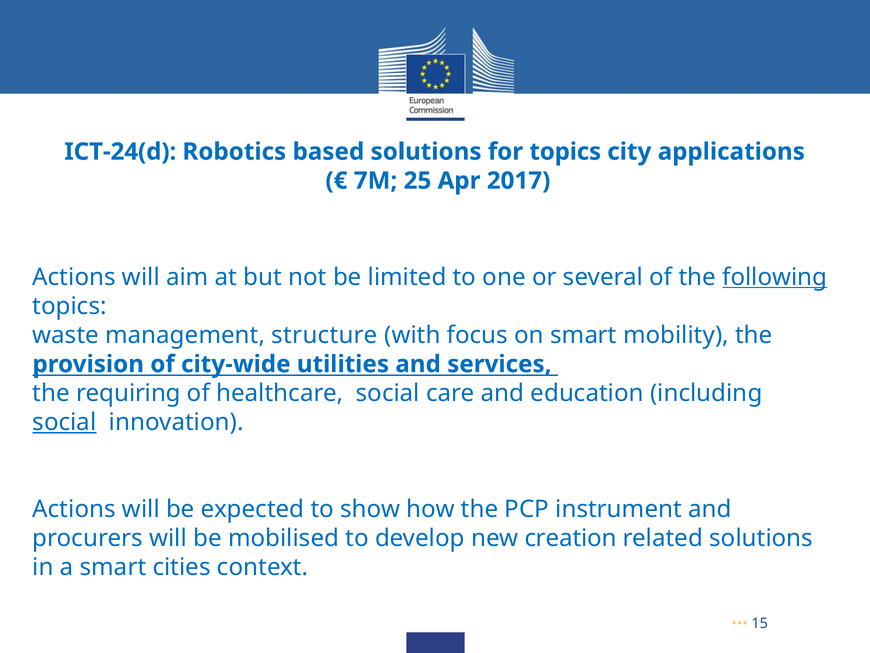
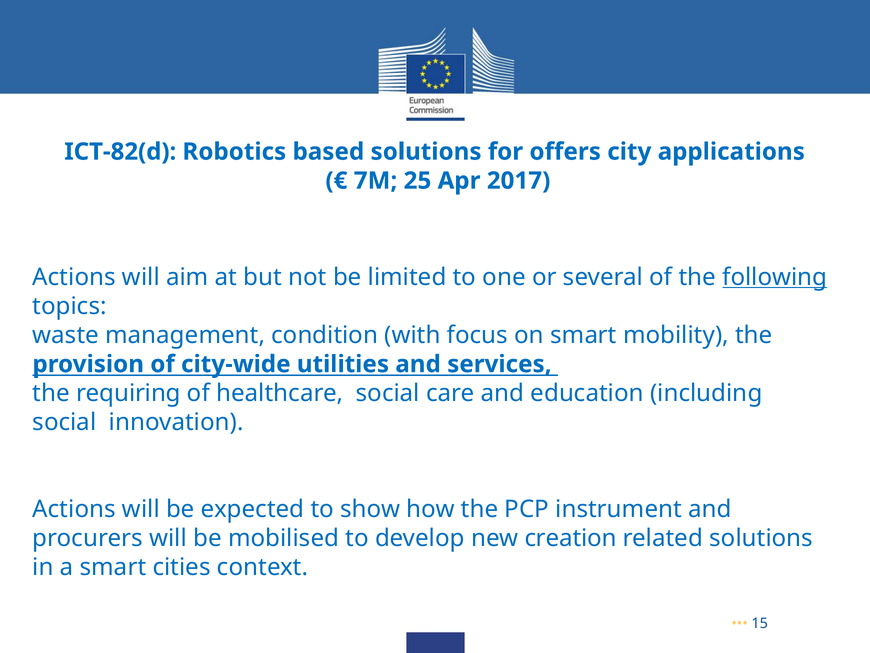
ICT-24(d: ICT-24(d -> ICT-82(d
for topics: topics -> offers
structure: structure -> condition
social at (64, 422) underline: present -> none
